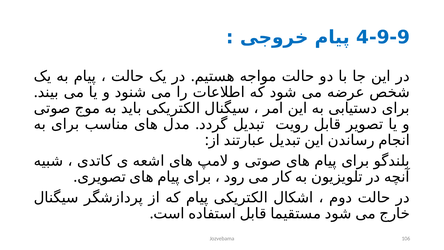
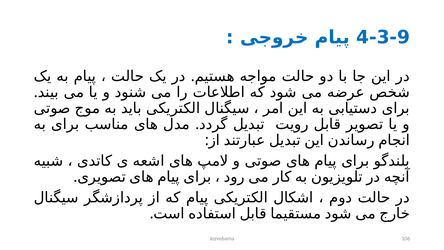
4-9-9: 4-9-9 -> 4-3-9
